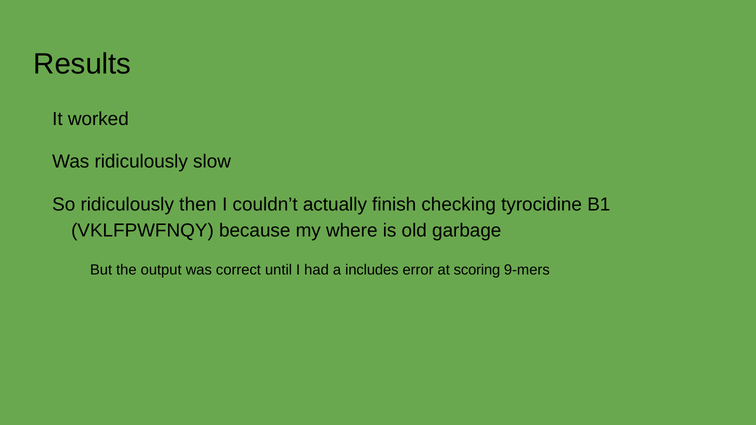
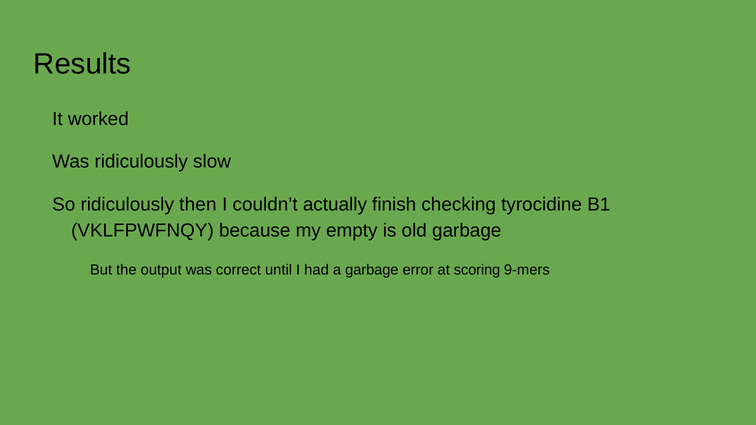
where: where -> empty
a includes: includes -> garbage
